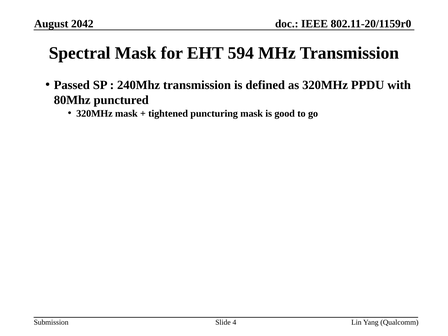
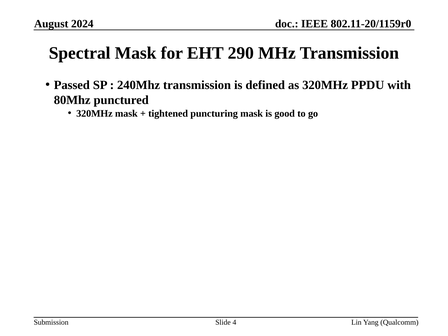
2042: 2042 -> 2024
594: 594 -> 290
